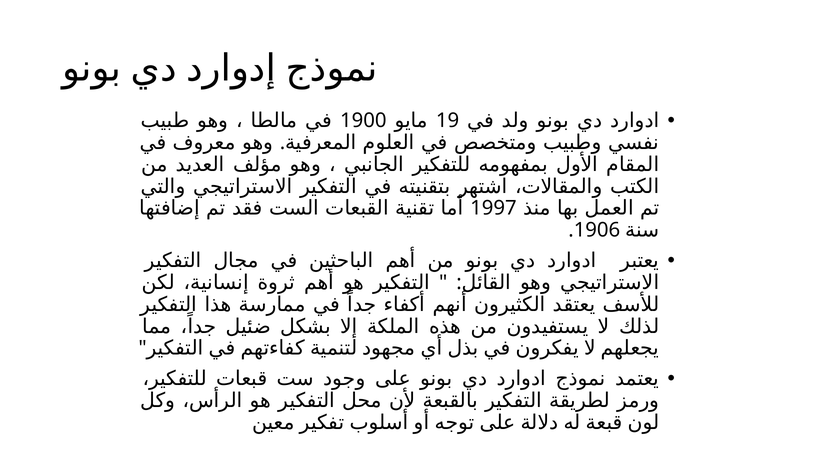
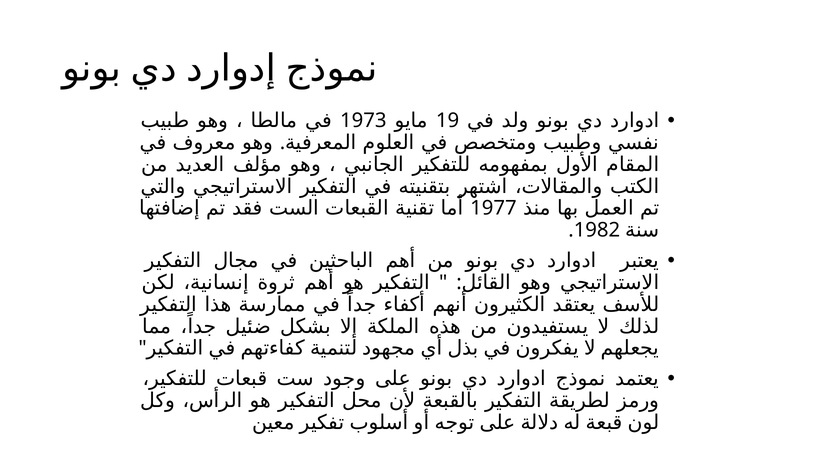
1900: 1900 -> 1973
1997: 1997 -> 1977
1906: 1906 -> 1982
